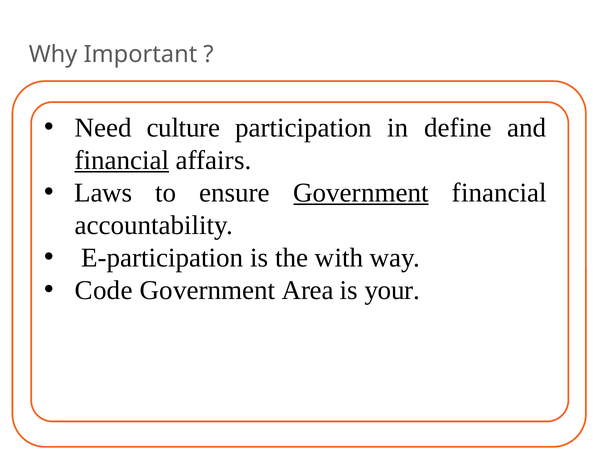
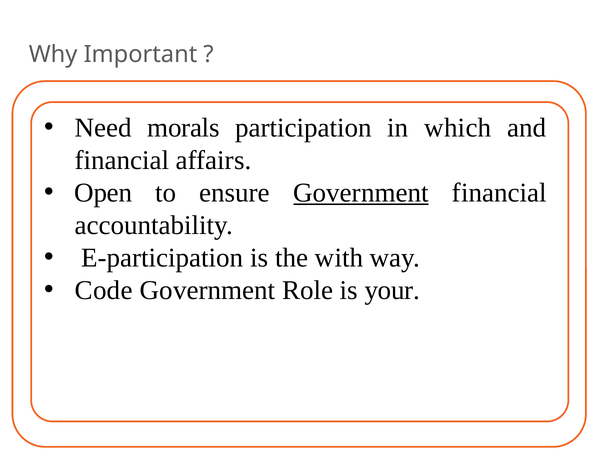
culture: culture -> morals
define: define -> which
financial at (122, 160) underline: present -> none
Laws: Laws -> Open
Area: Area -> Role
